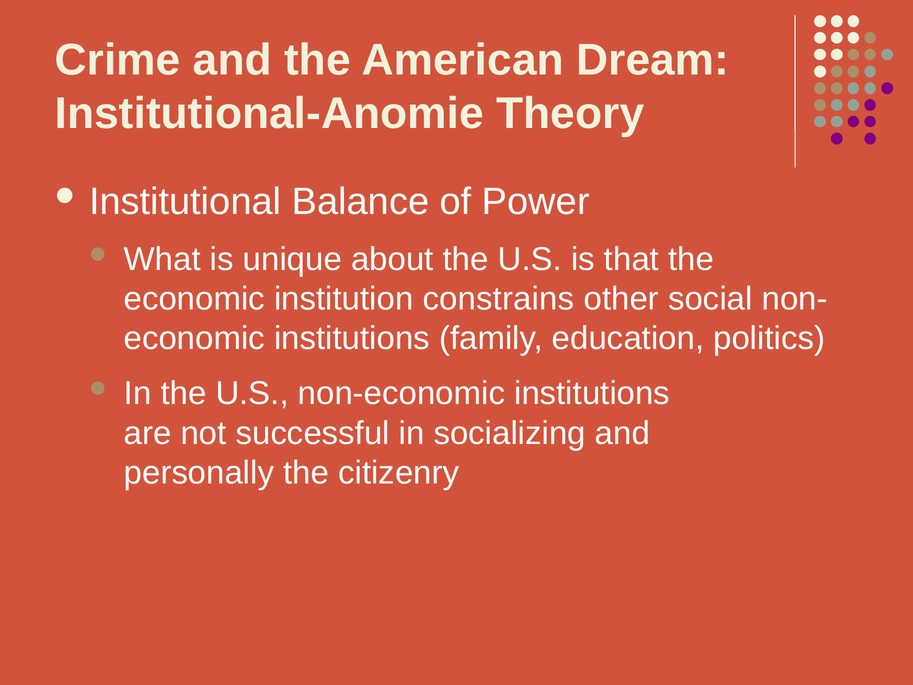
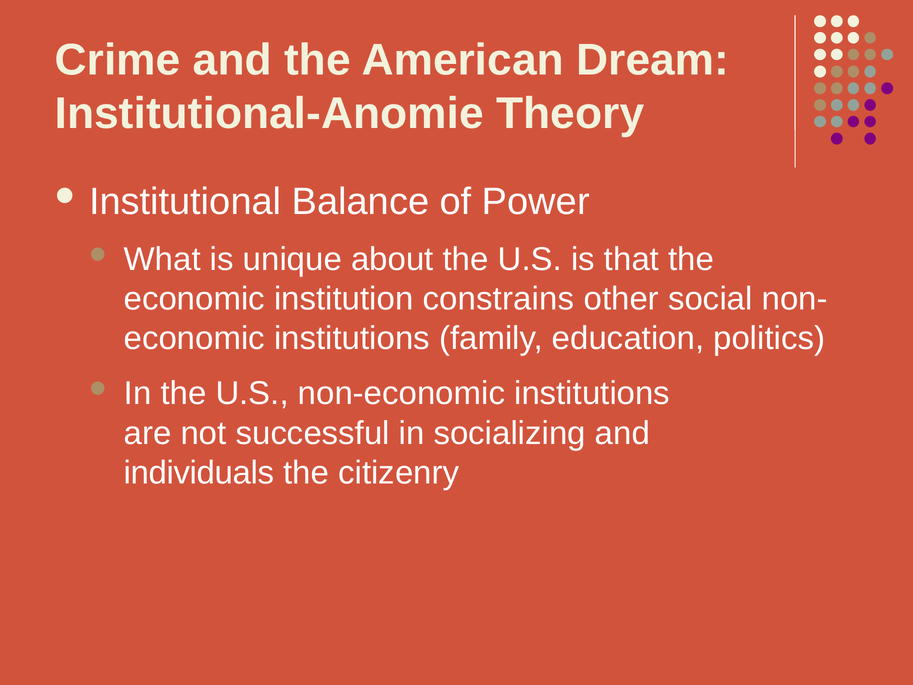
personally: personally -> individuals
